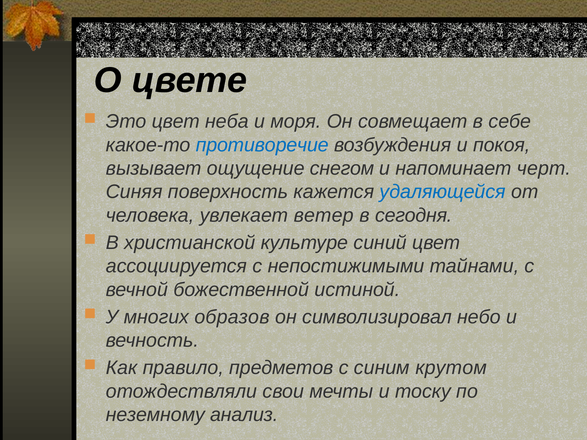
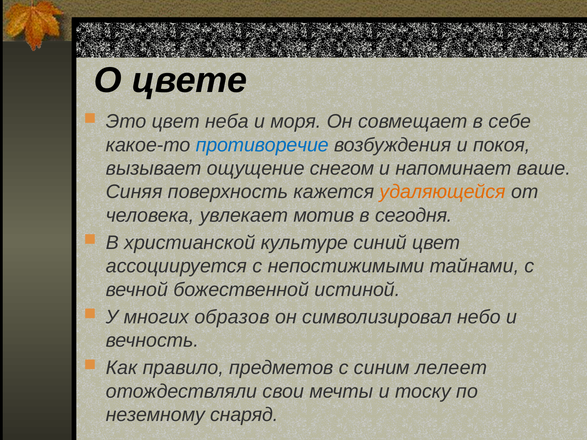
черт: черт -> ваше
удаляющейся colour: blue -> orange
ветер: ветер -> мотив
крутом: крутом -> лелеет
анализ: анализ -> снаряд
